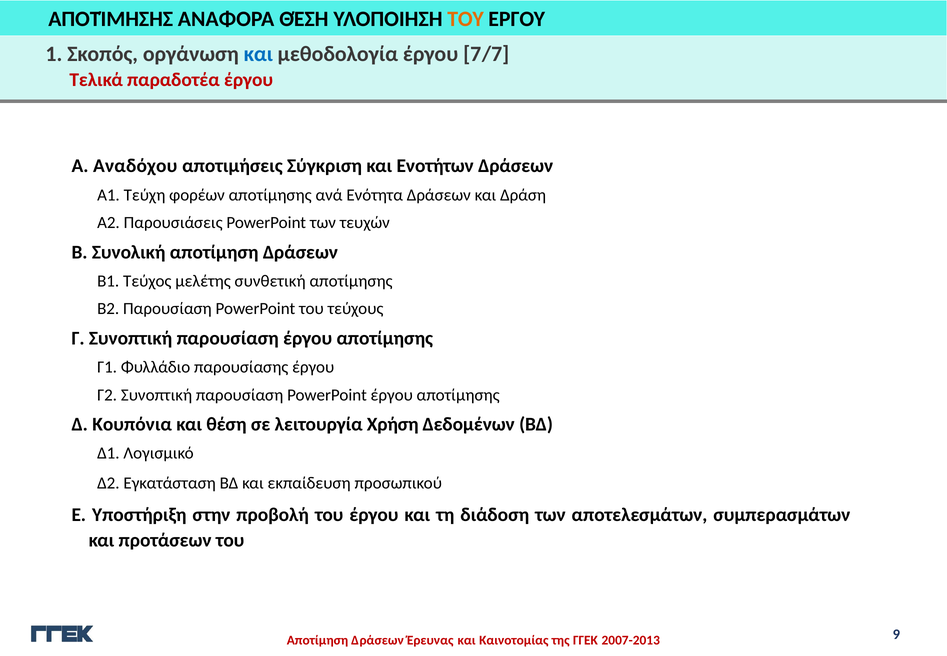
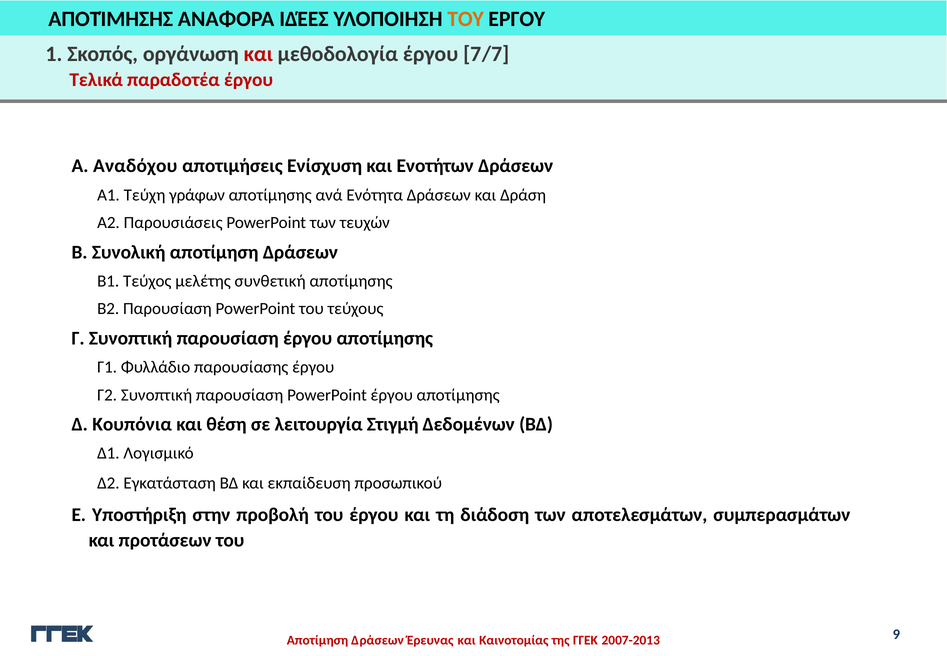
ΑΝΑΦΟΡΑ ΘΈΣΗ: ΘΈΣΗ -> ΙΔΈΕΣ
και at (258, 54) colour: blue -> red
Σύγκριση: Σύγκριση -> Ενίσχυση
φορέων: φορέων -> γράφων
Χρήση: Χρήση -> Στιγμή
